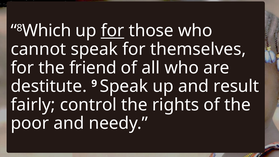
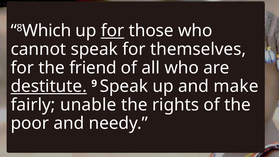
destitute underline: none -> present
result: result -> make
control: control -> unable
